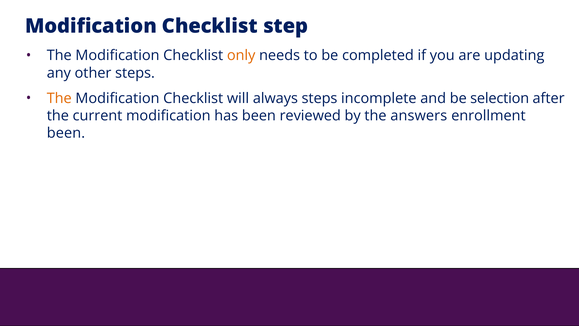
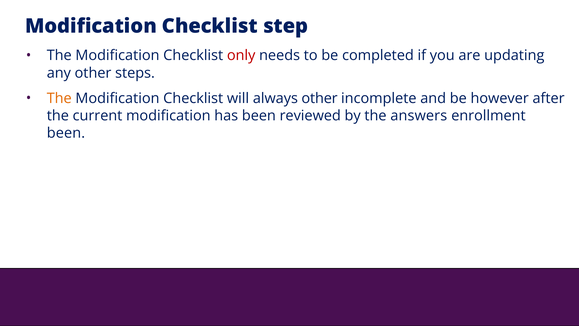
only colour: orange -> red
always steps: steps -> other
selection: selection -> however
